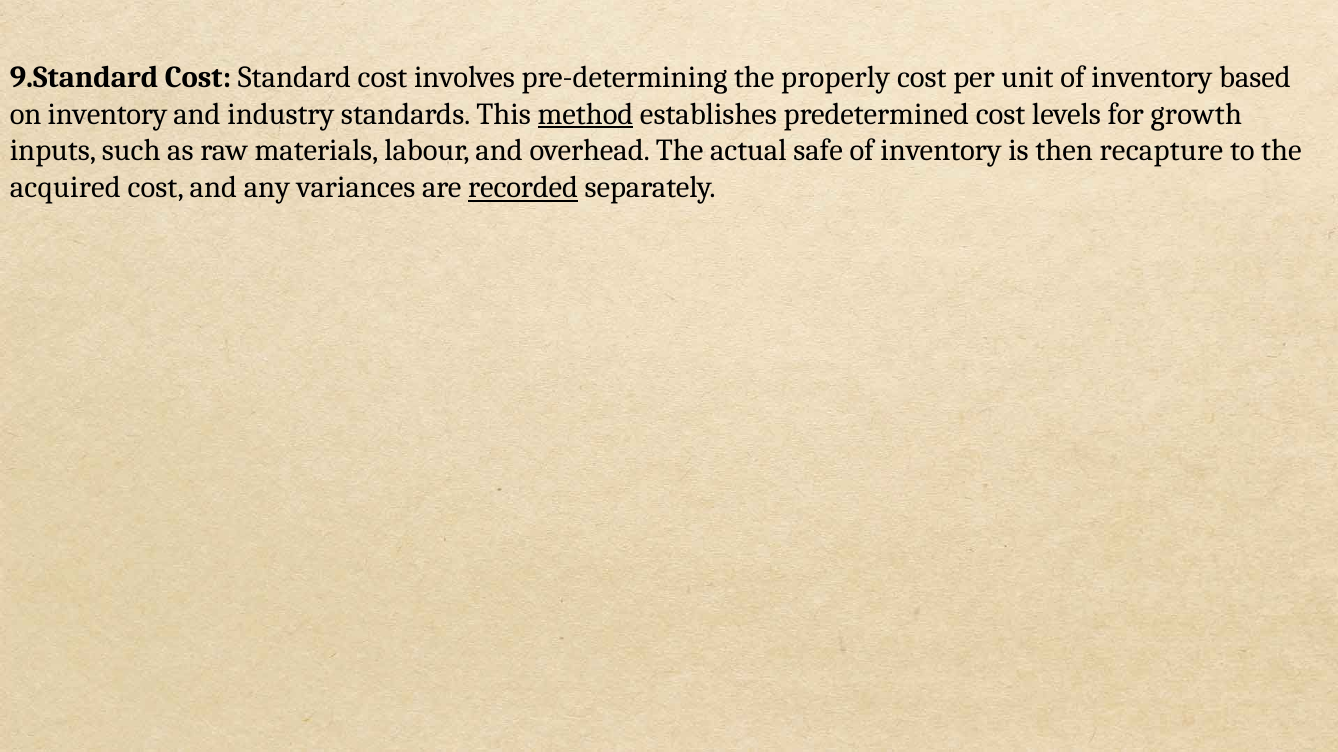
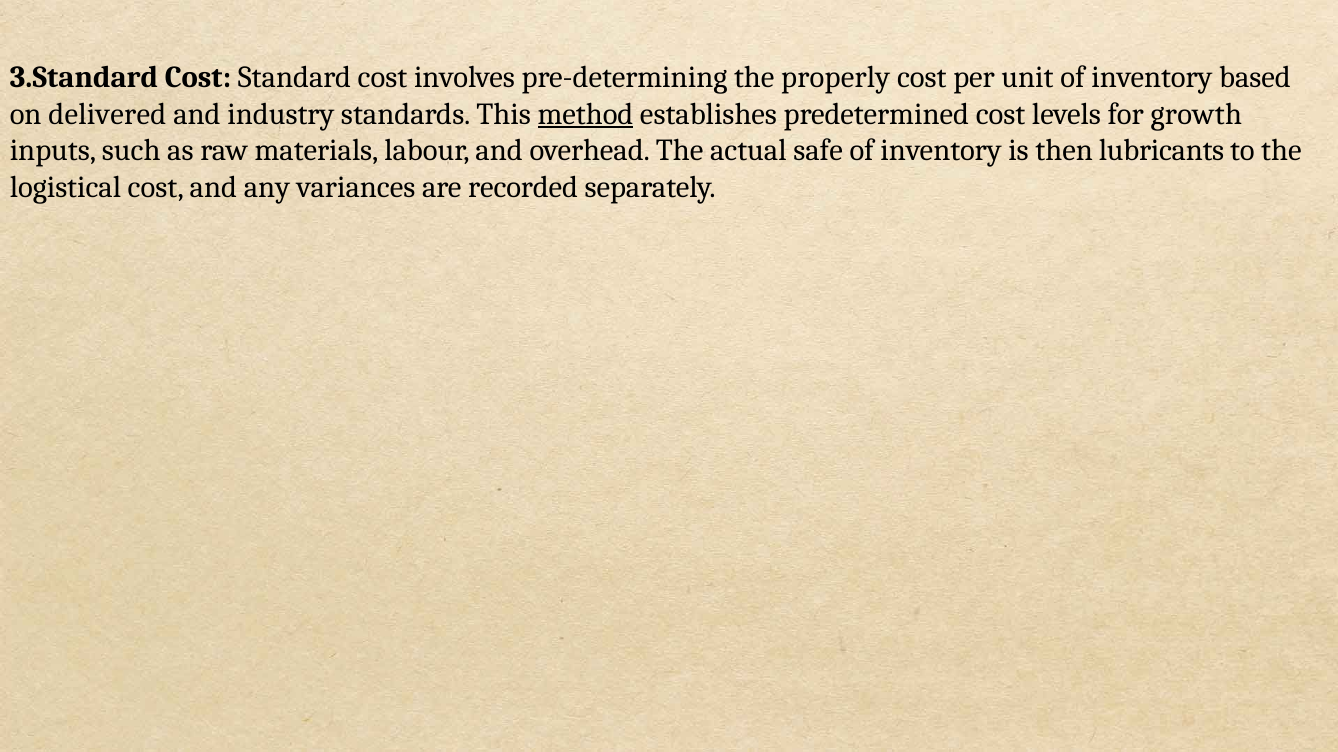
9.Standard: 9.Standard -> 3.Standard
on inventory: inventory -> delivered
recapture: recapture -> lubricants
acquired: acquired -> logistical
recorded underline: present -> none
